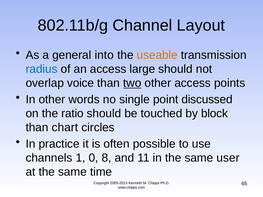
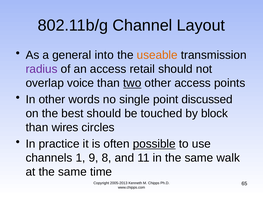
radius colour: blue -> purple
large: large -> retail
ratio: ratio -> best
chart: chart -> wires
possible underline: none -> present
0: 0 -> 9
user: user -> walk
